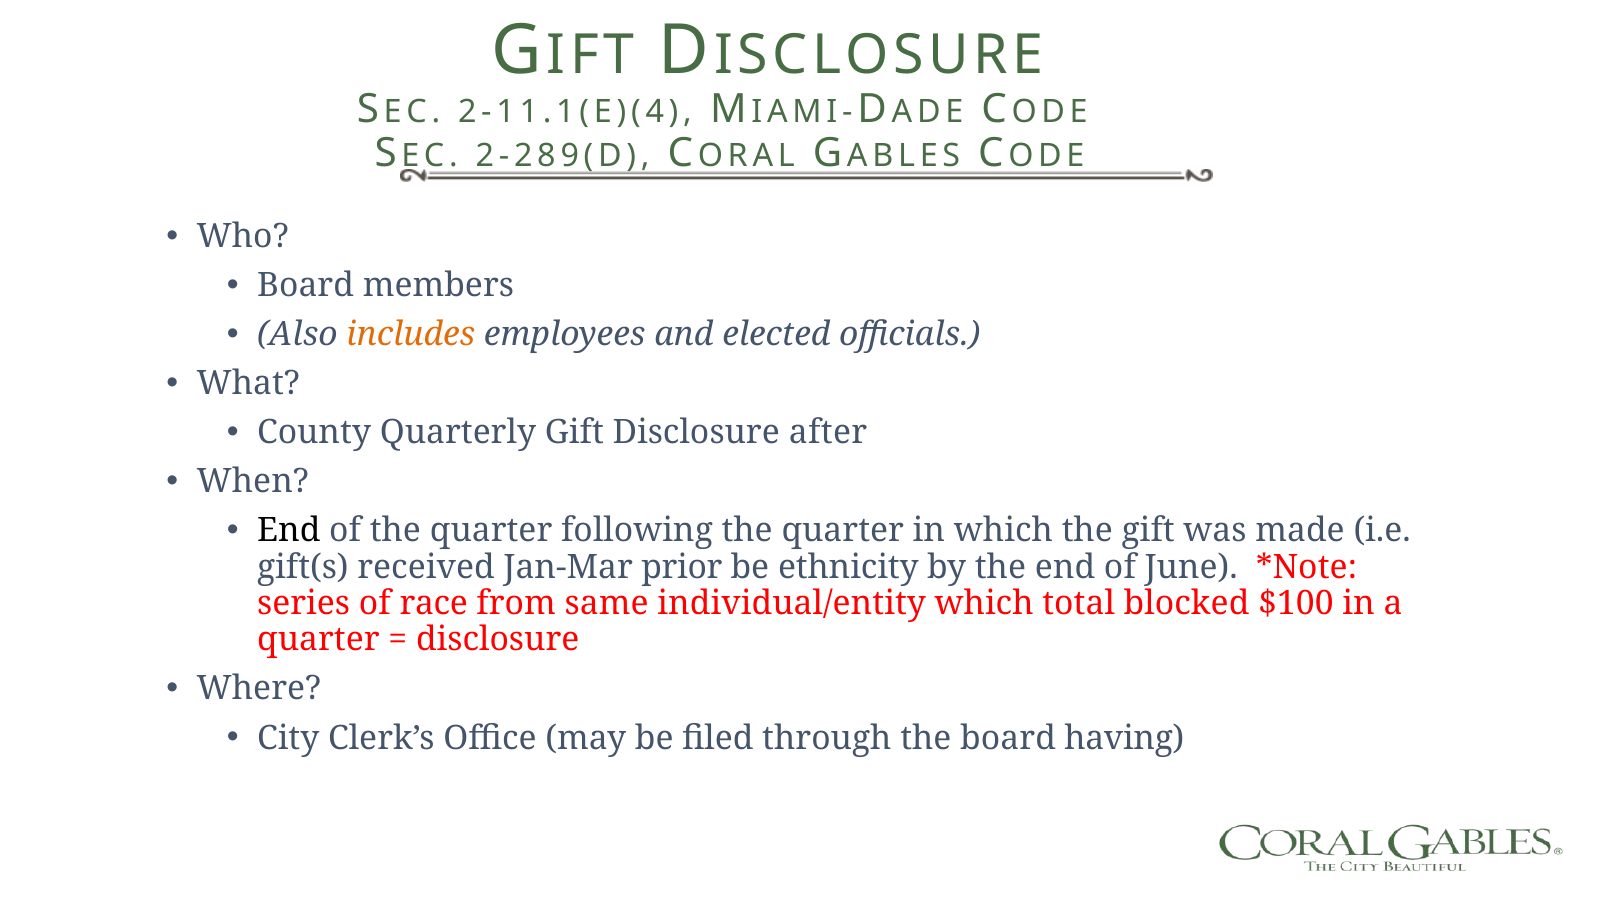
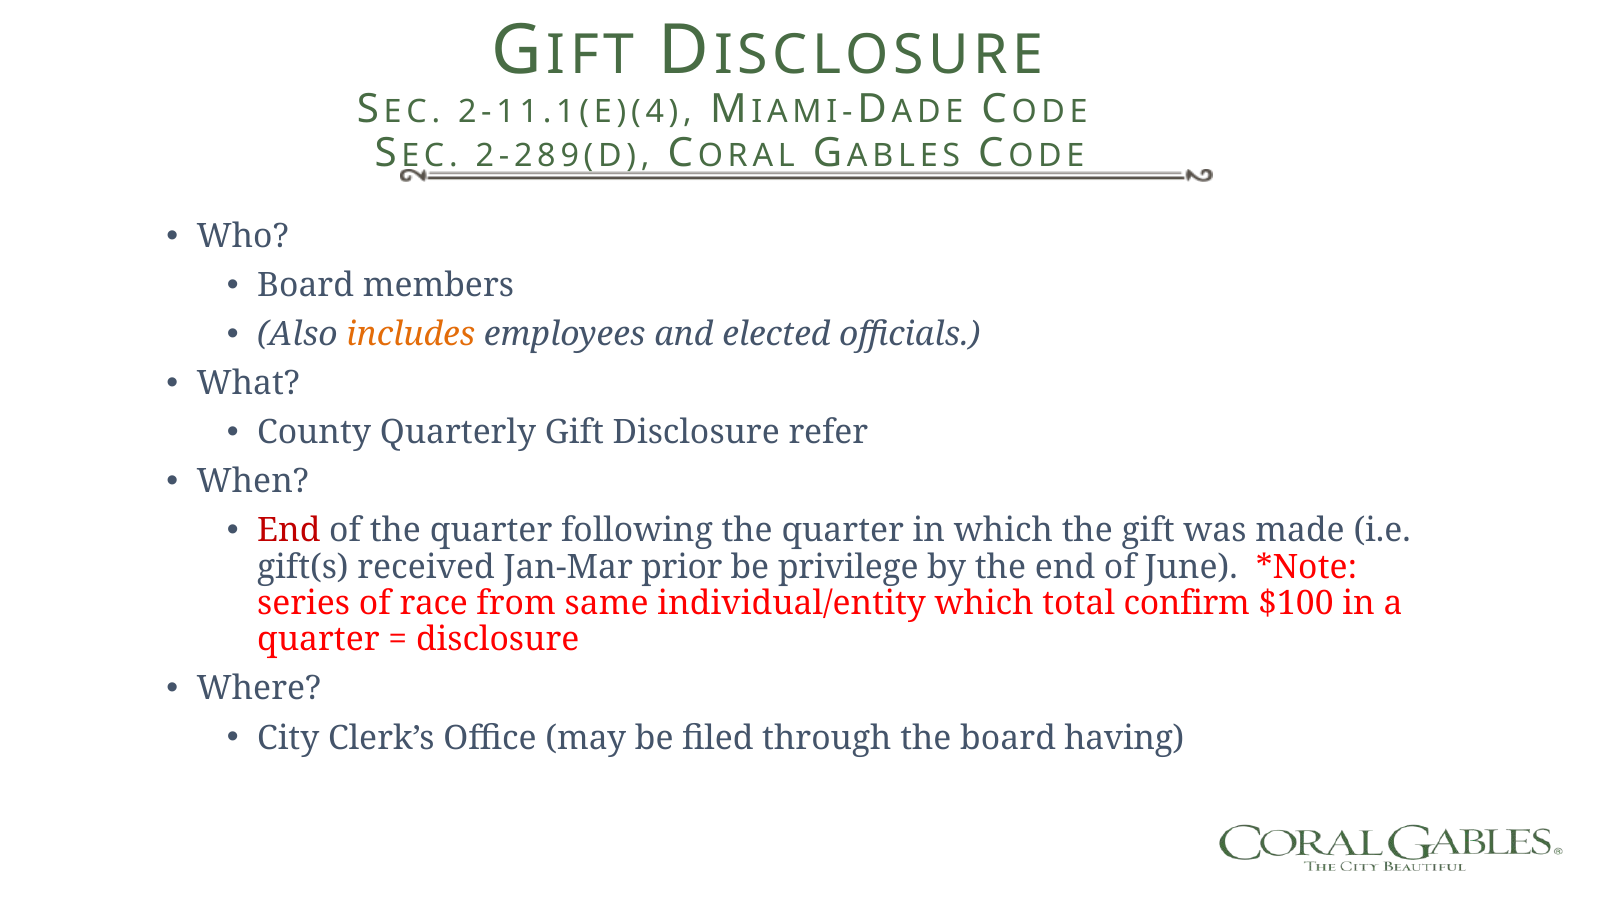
after: after -> refer
End at (289, 531) colour: black -> red
ethnicity: ethnicity -> privilege
blocked: blocked -> confirm
